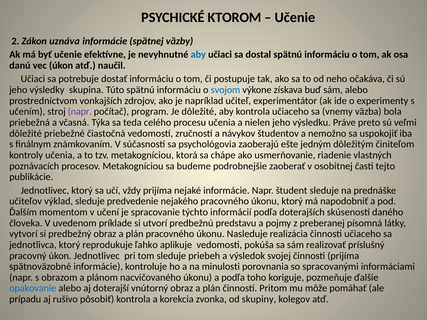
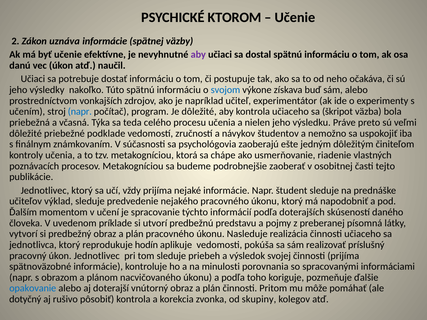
aby at (198, 55) colour: blue -> purple
skupina: skupina -> nakoľko
napr at (80, 112) colour: purple -> blue
vnemy: vnemy -> škripot
čiastočná: čiastočná -> podklade
ľahko: ľahko -> hodín
prípadu: prípadu -> dotyčný
